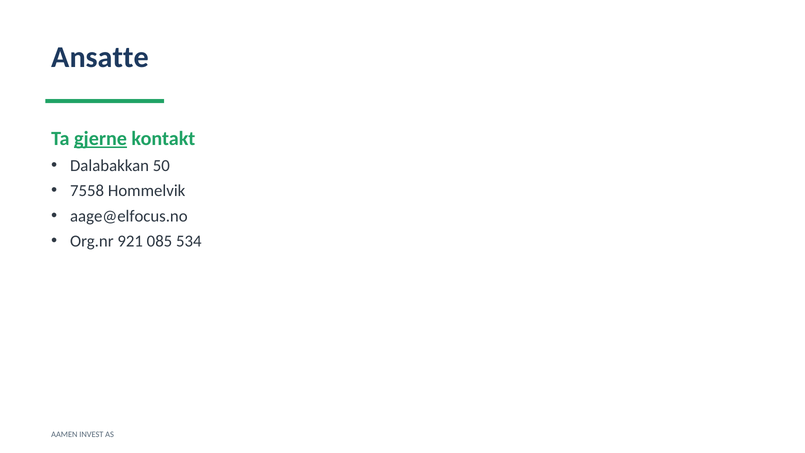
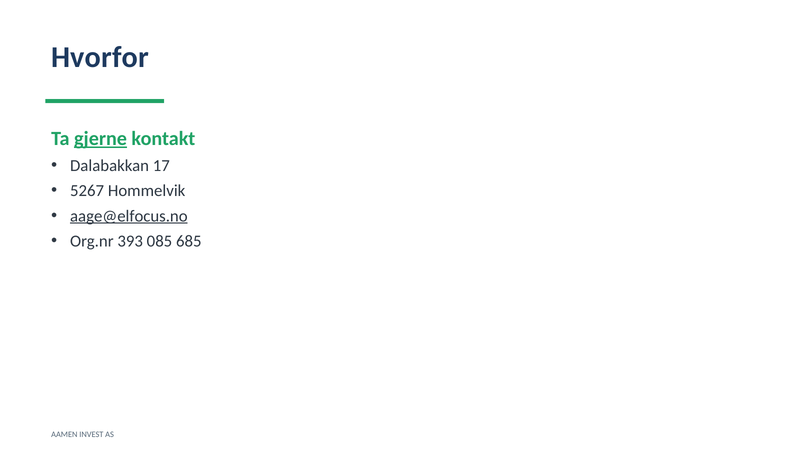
Ansatte: Ansatte -> Hvorfor
50: 50 -> 17
7558: 7558 -> 5267
aage@elfocus.no underline: none -> present
921: 921 -> 393
534: 534 -> 685
